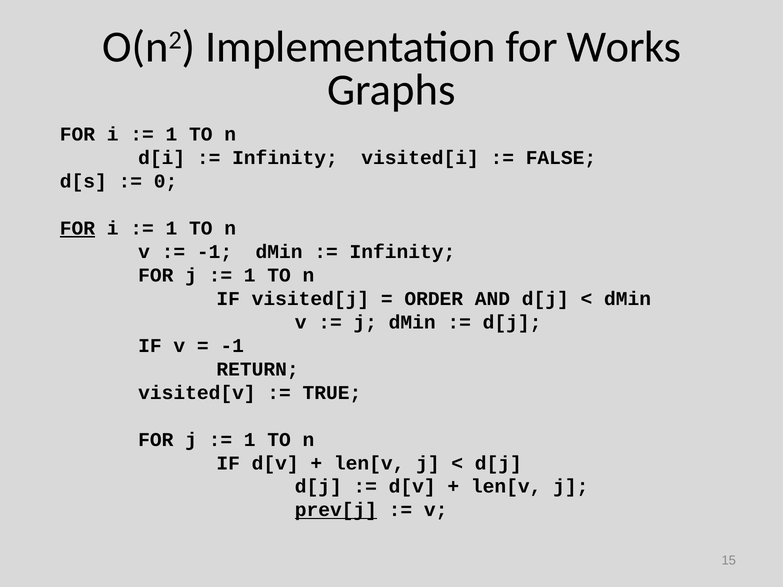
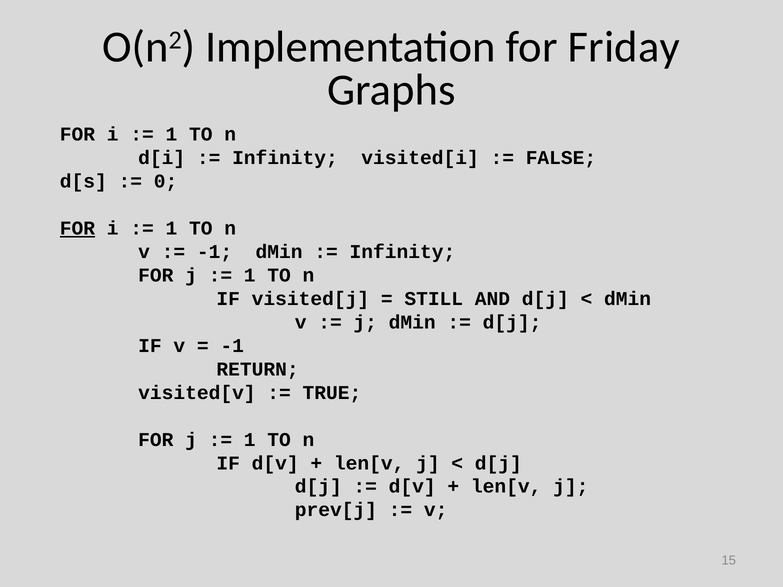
Works: Works -> Friday
ORDER: ORDER -> STILL
prev[j underline: present -> none
